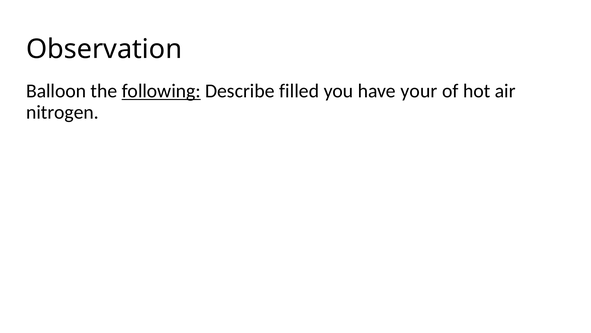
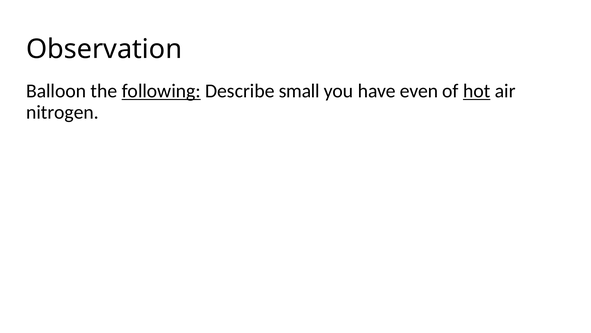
filled: filled -> small
your: your -> even
hot underline: none -> present
